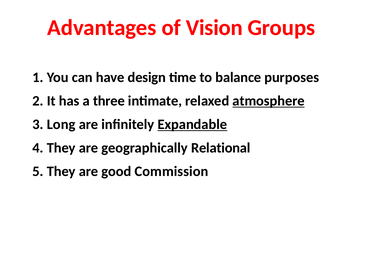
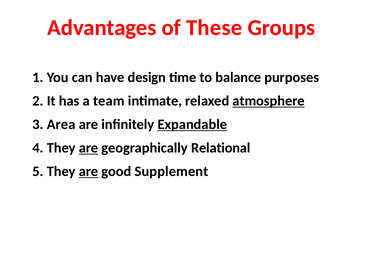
Vision: Vision -> These
three: three -> team
Long: Long -> Area
are at (89, 148) underline: none -> present
are at (89, 172) underline: none -> present
Commission: Commission -> Supplement
